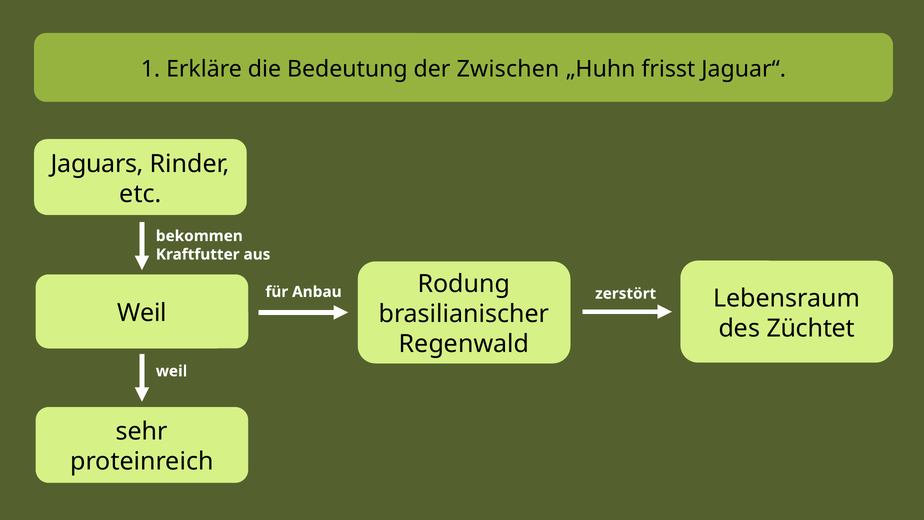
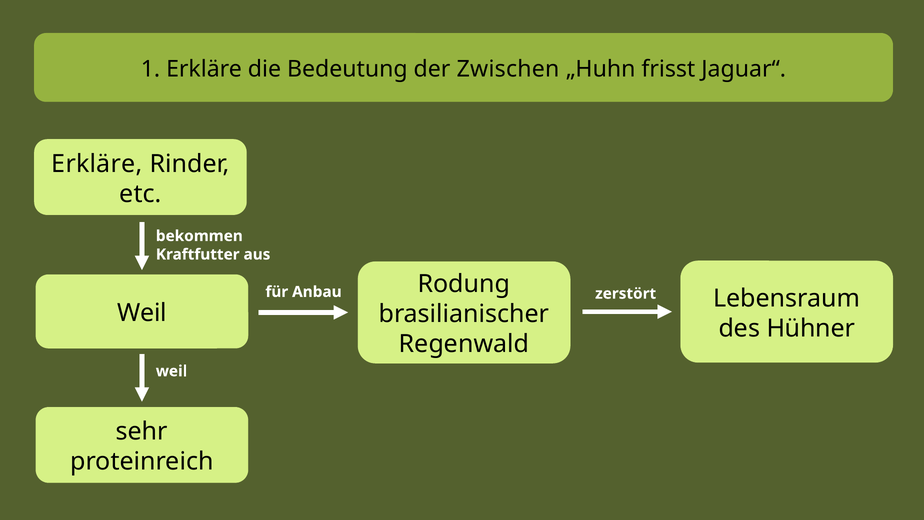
Jaguars at (97, 164): Jaguars -> Erkläre
Züchtet: Züchtet -> Hühner
